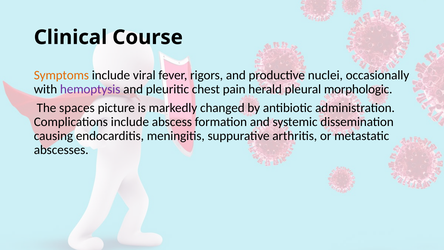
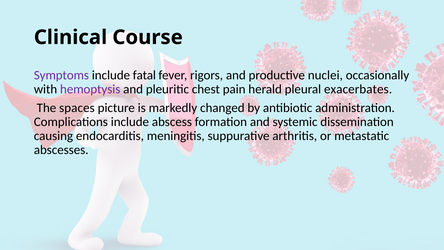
Symptoms colour: orange -> purple
viral: viral -> fatal
morphologic: morphologic -> exacerbates
